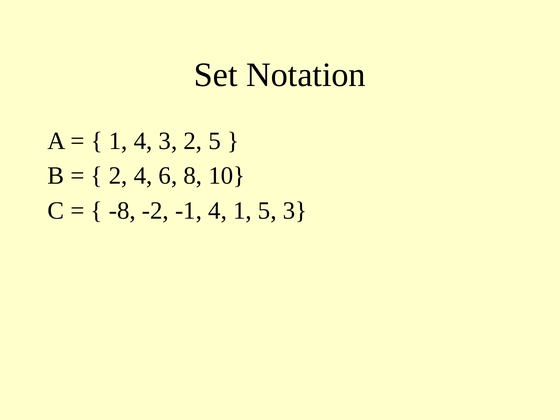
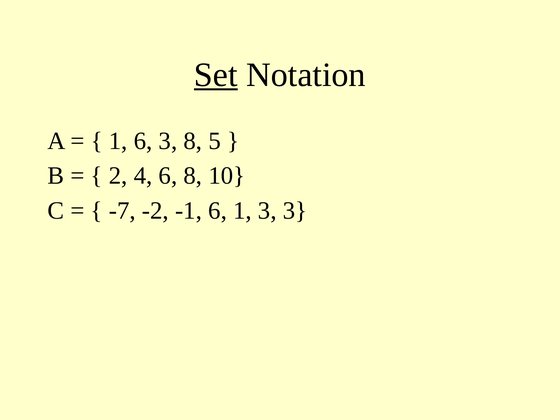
Set underline: none -> present
1 4: 4 -> 6
3 2: 2 -> 8
-8: -8 -> -7
-1 4: 4 -> 6
1 5: 5 -> 3
